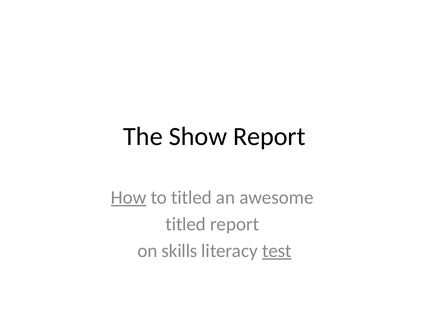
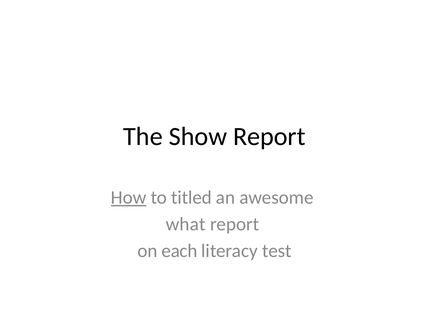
titled at (186, 224): titled -> what
skills: skills -> each
test underline: present -> none
